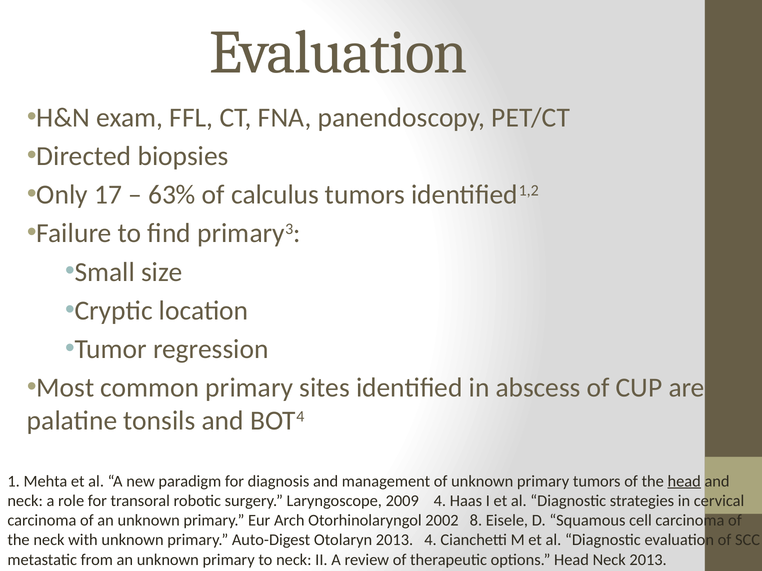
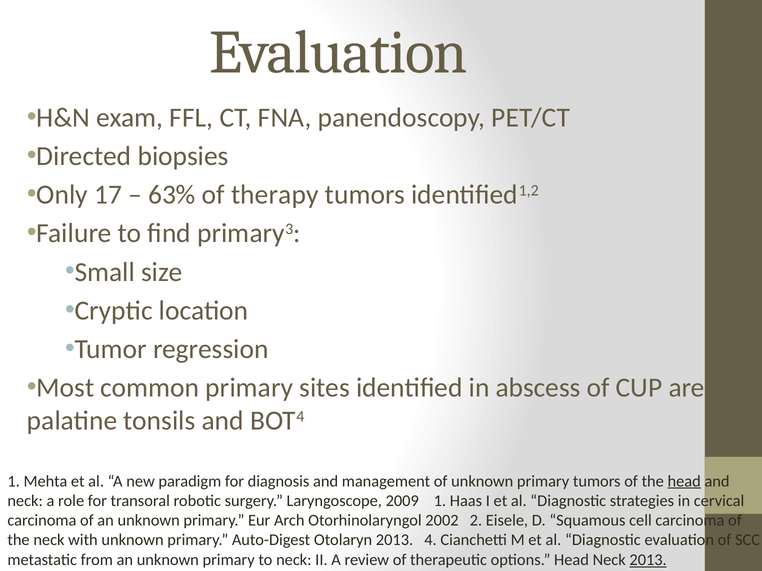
calculus: calculus -> therapy
2009 4: 4 -> 1
8: 8 -> 2
2013 at (648, 560) underline: none -> present
